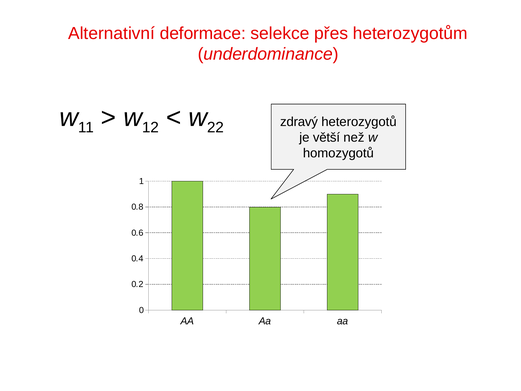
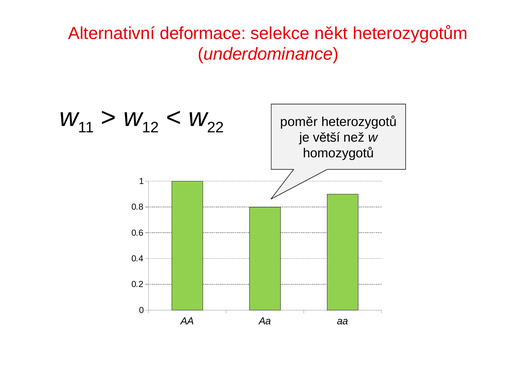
přes: přes -> někt
zdravý: zdravý -> poměr
